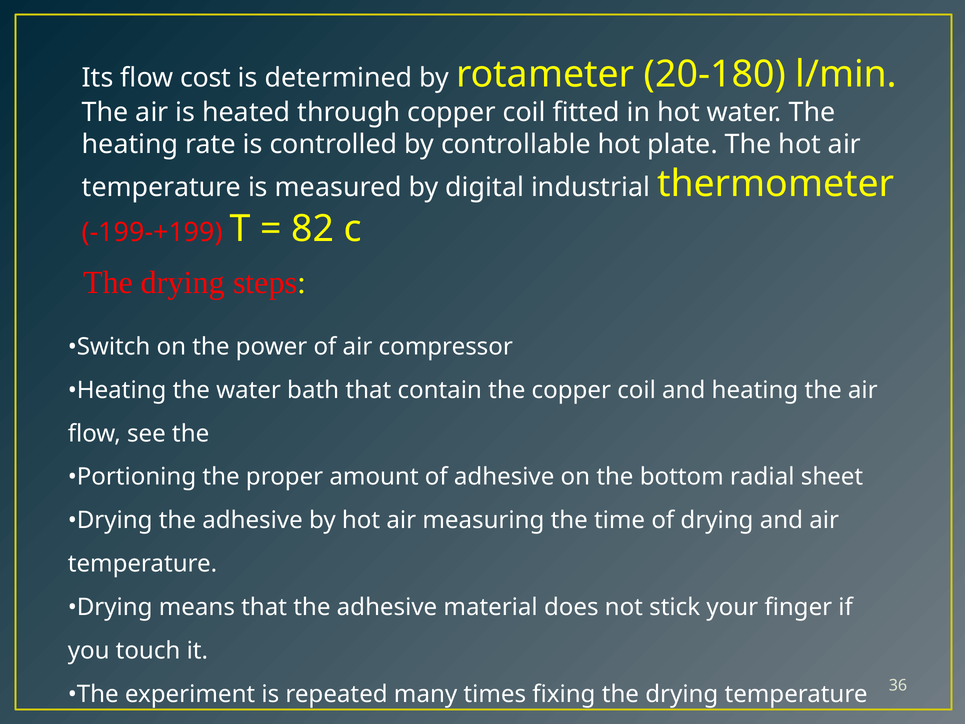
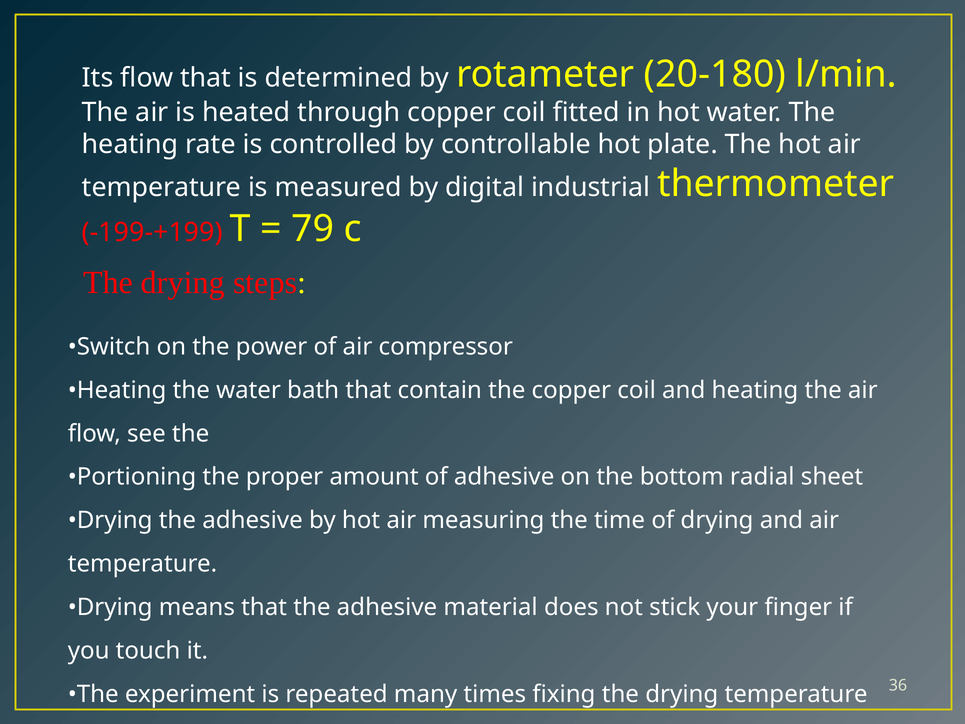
flow cost: cost -> that
82: 82 -> 79
